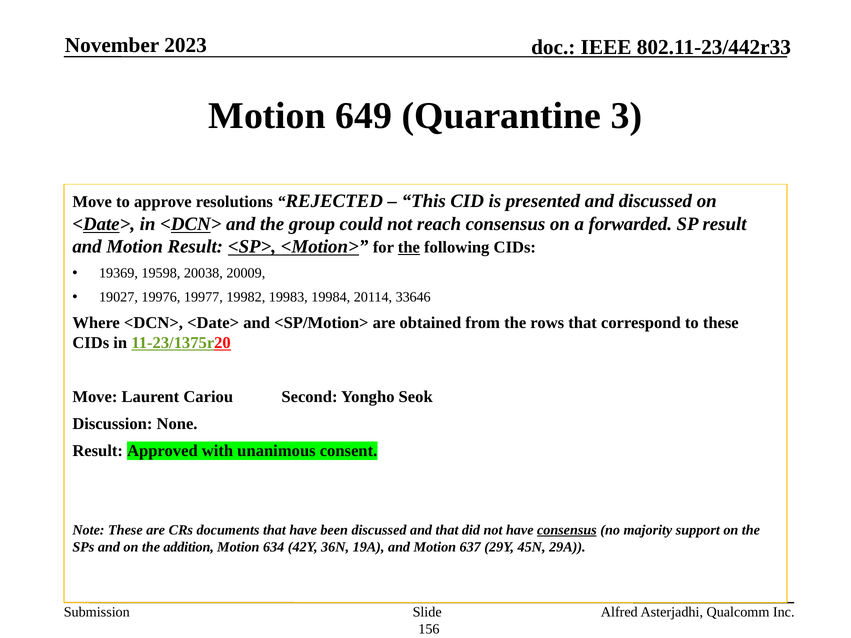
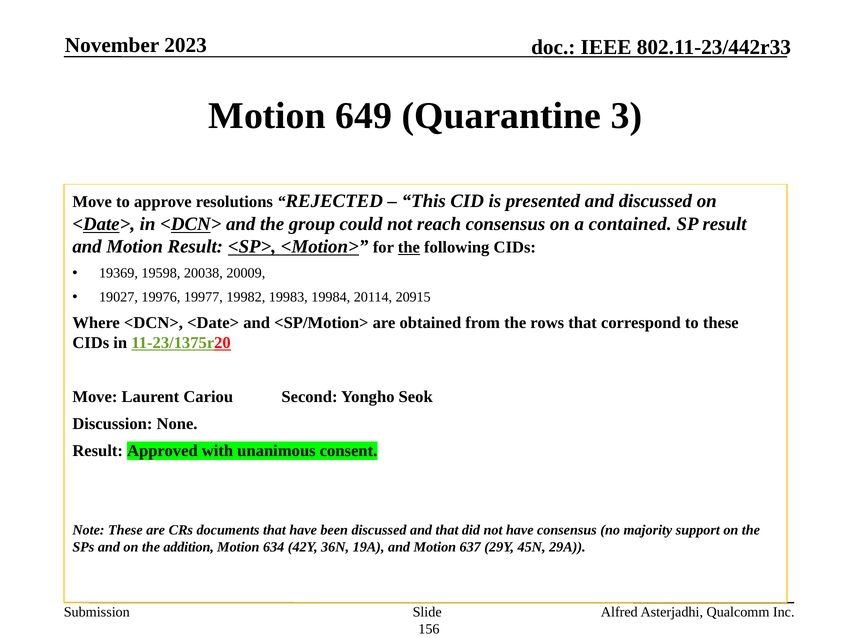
forwarded: forwarded -> contained
33646: 33646 -> 20915
consensus at (567, 530) underline: present -> none
